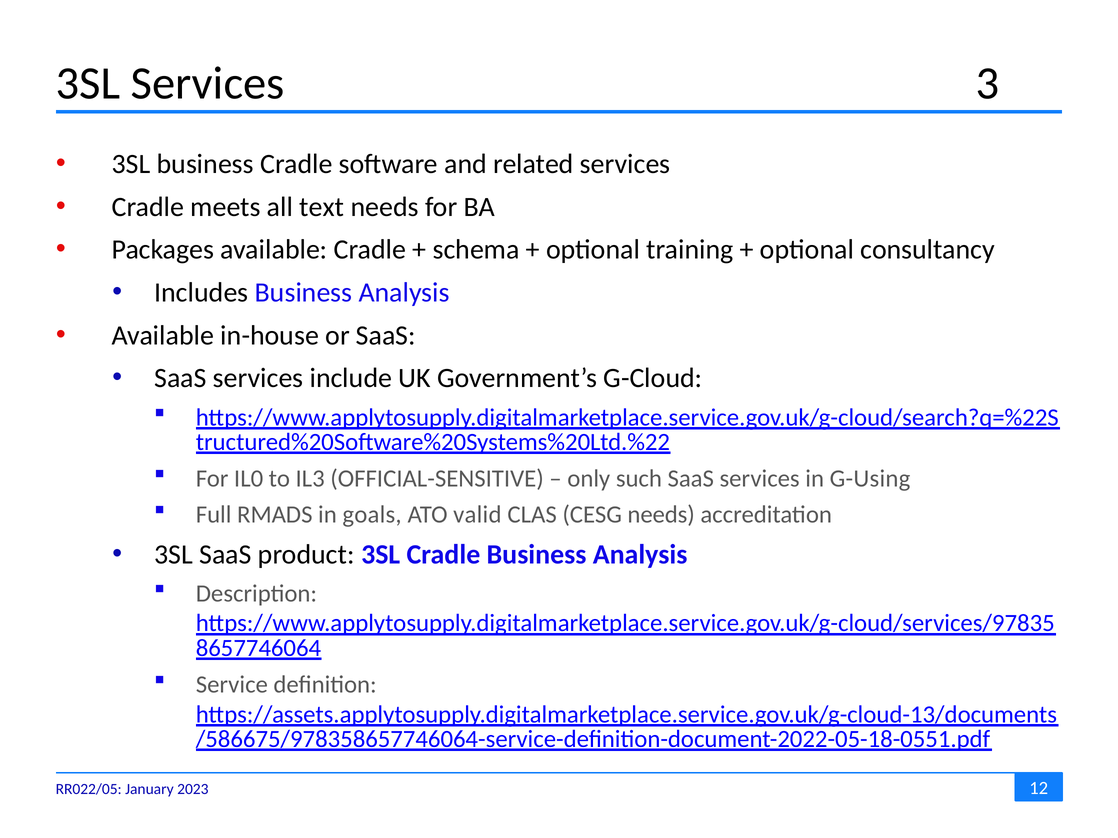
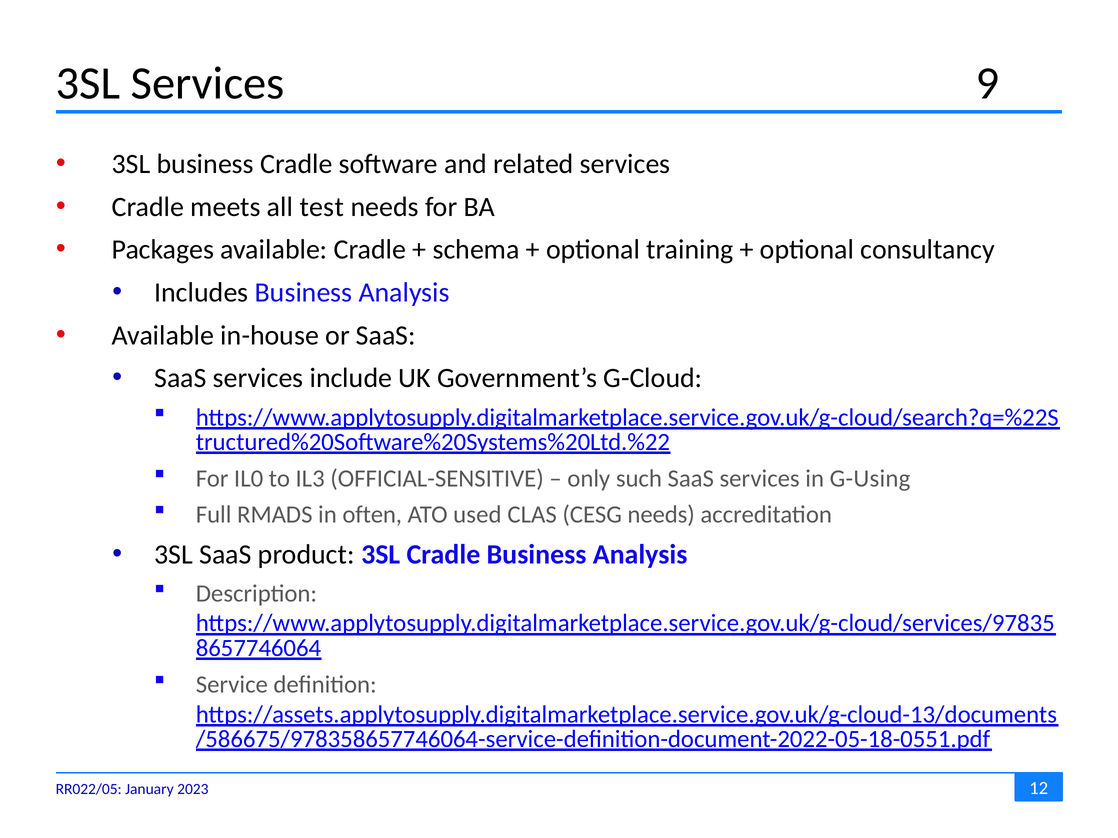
3: 3 -> 9
text: text -> test
goals: goals -> often
valid: valid -> used
